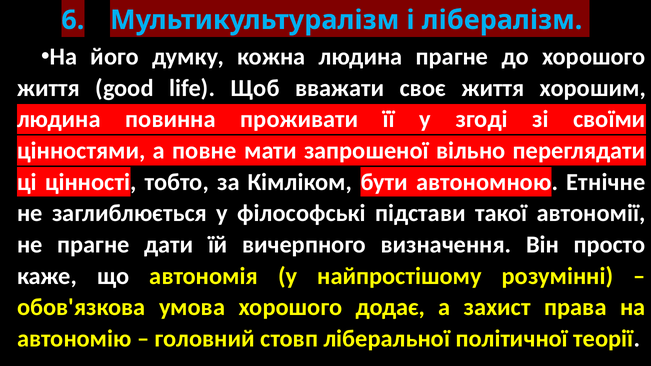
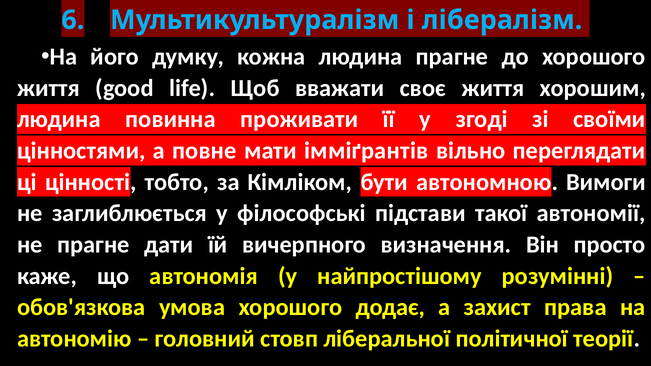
запрошеної: запрошеної -> імміґрантів
Етнічне: Етнічне -> Вимоги
